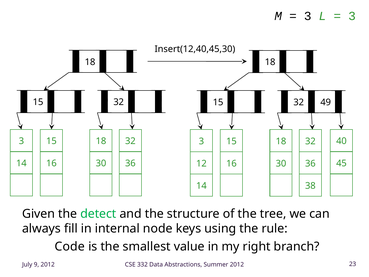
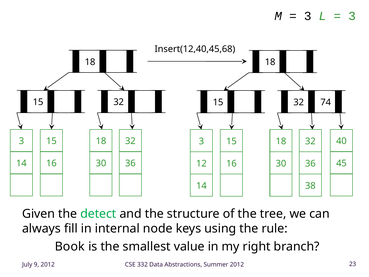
Insert(12,40,45,30: Insert(12,40,45,30 -> Insert(12,40,45,68
49: 49 -> 74
Code: Code -> Book
